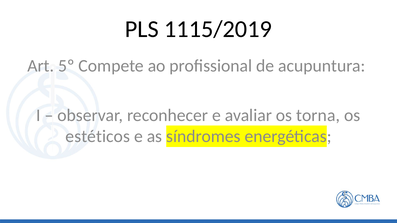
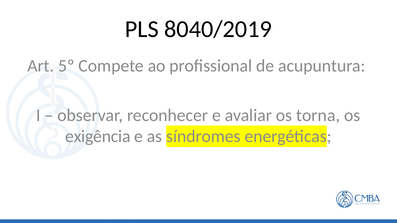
1115/2019: 1115/2019 -> 8040/2019
estéticos: estéticos -> exigência
